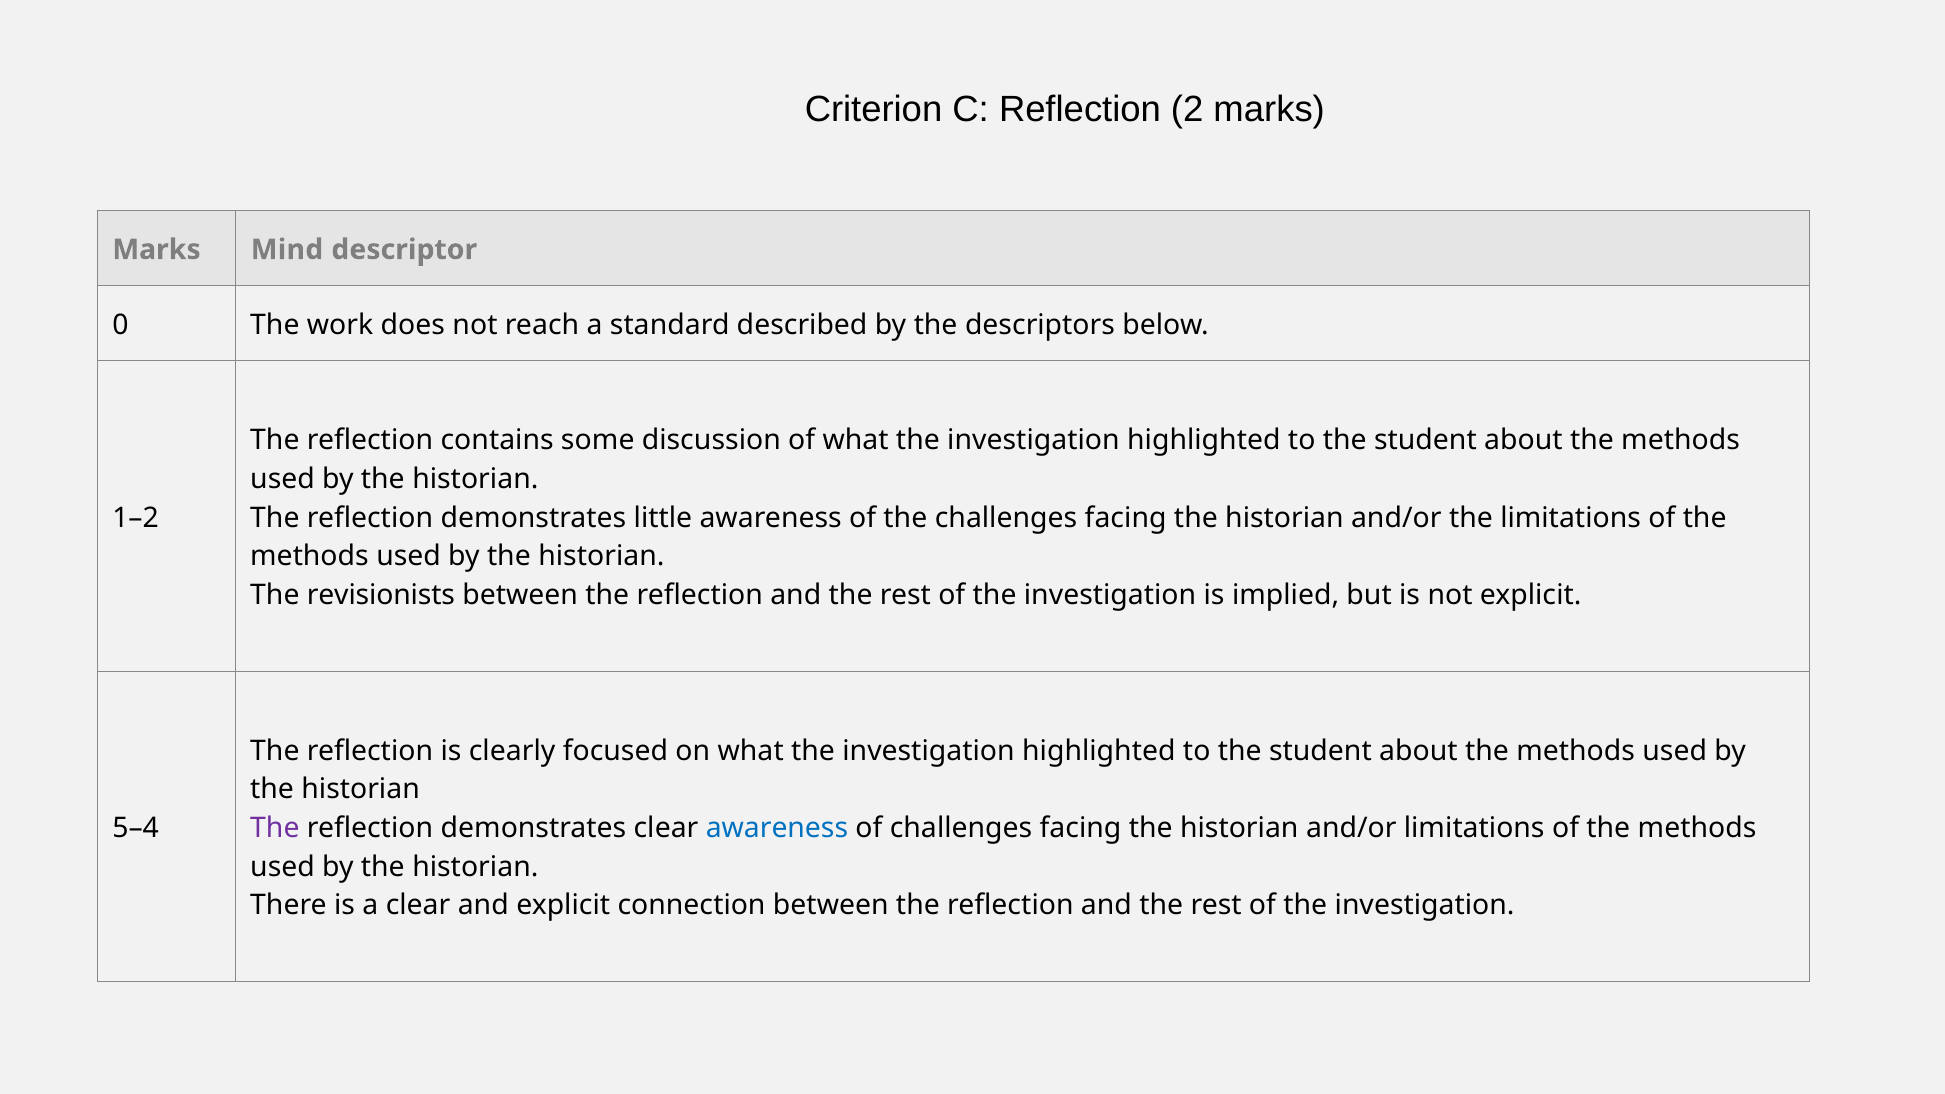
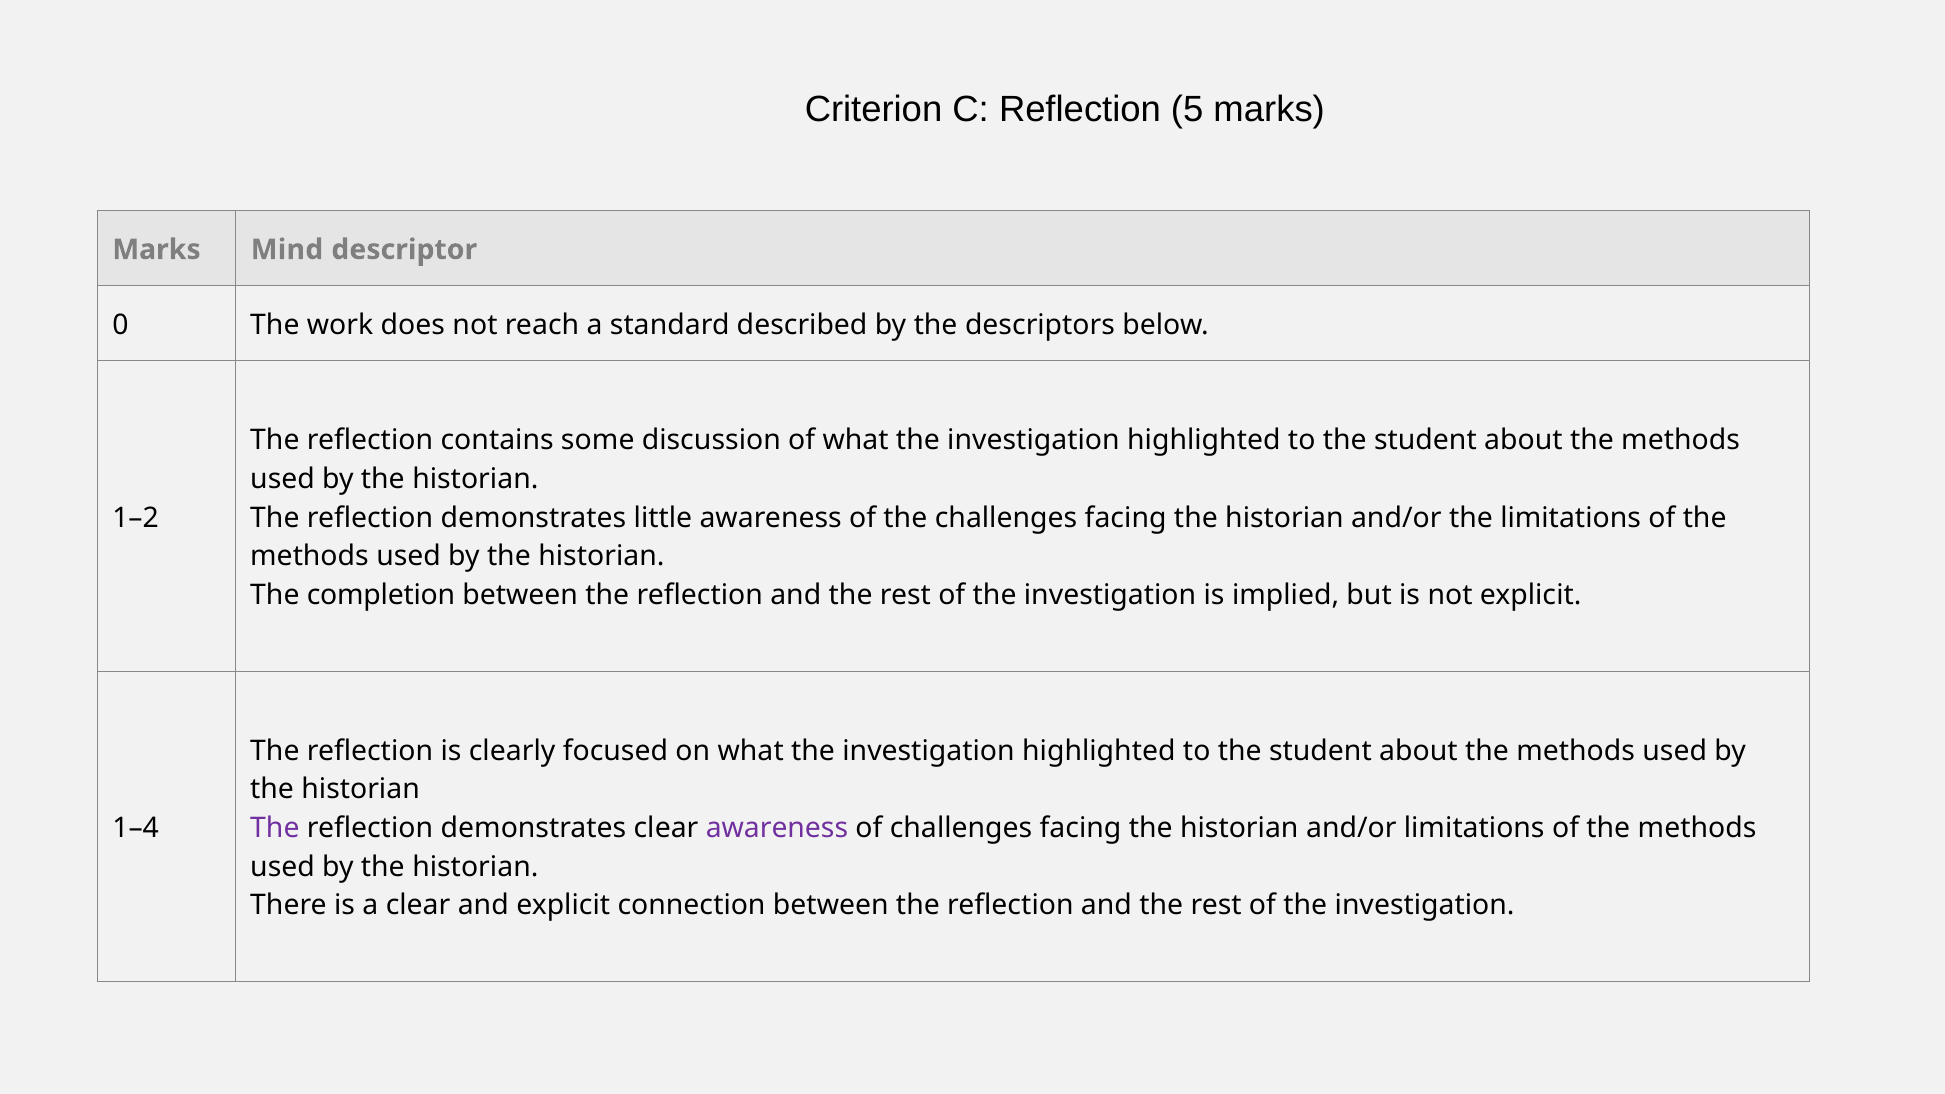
2: 2 -> 5
revisionists: revisionists -> completion
5–4: 5–4 -> 1–4
awareness at (777, 828) colour: blue -> purple
